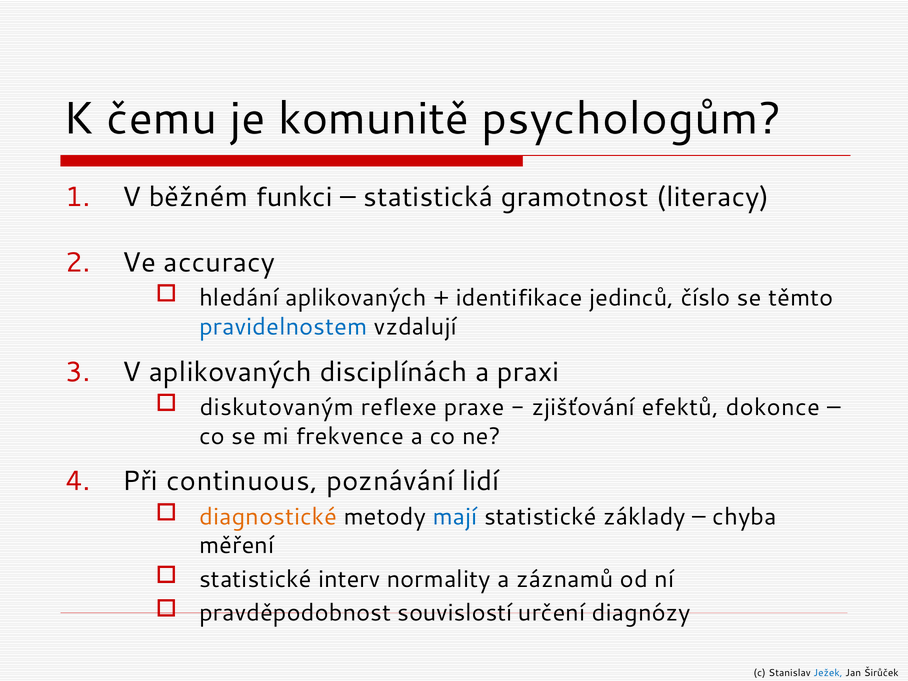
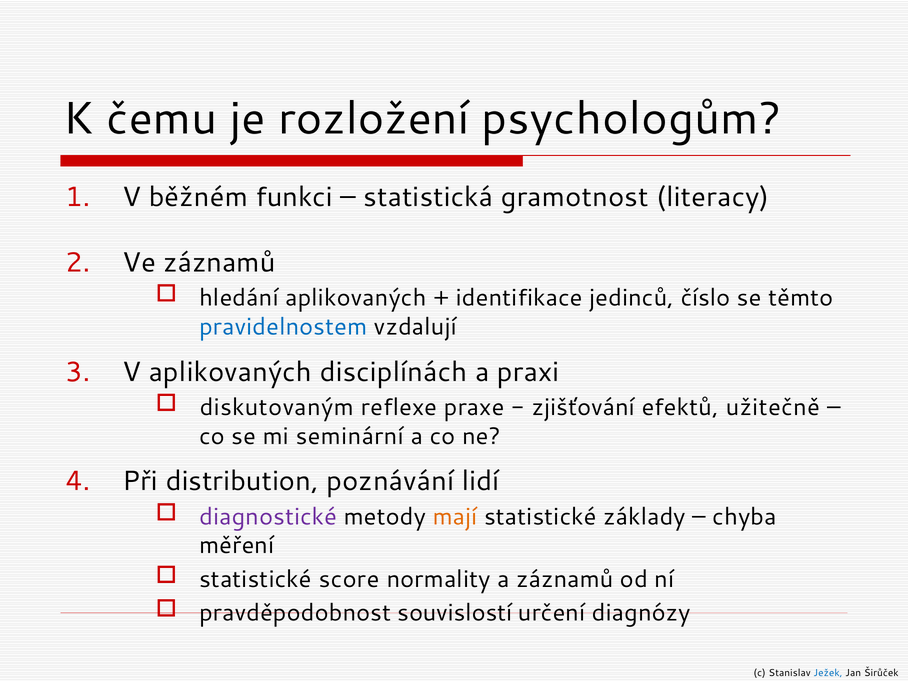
komunitě: komunitě -> rozložení
Ve accuracy: accuracy -> záznamů
dokonce: dokonce -> užitečně
frekvence: frekvence -> seminární
continuous: continuous -> distribution
diagnostické colour: orange -> purple
mají colour: blue -> orange
interv: interv -> score
